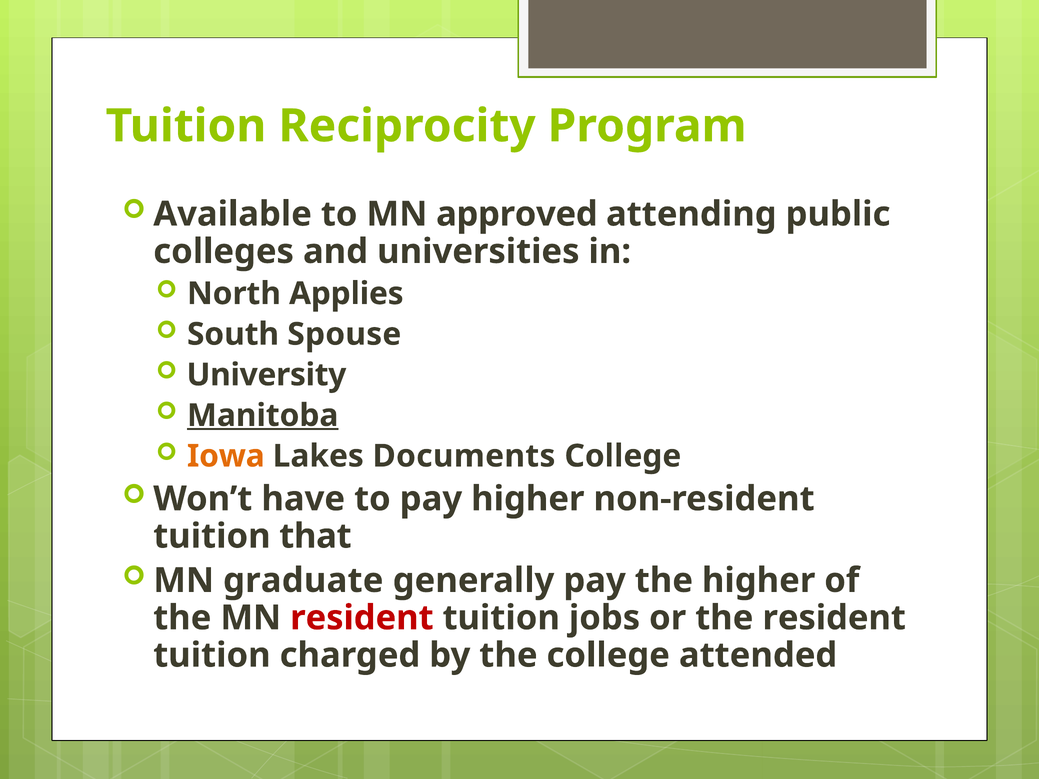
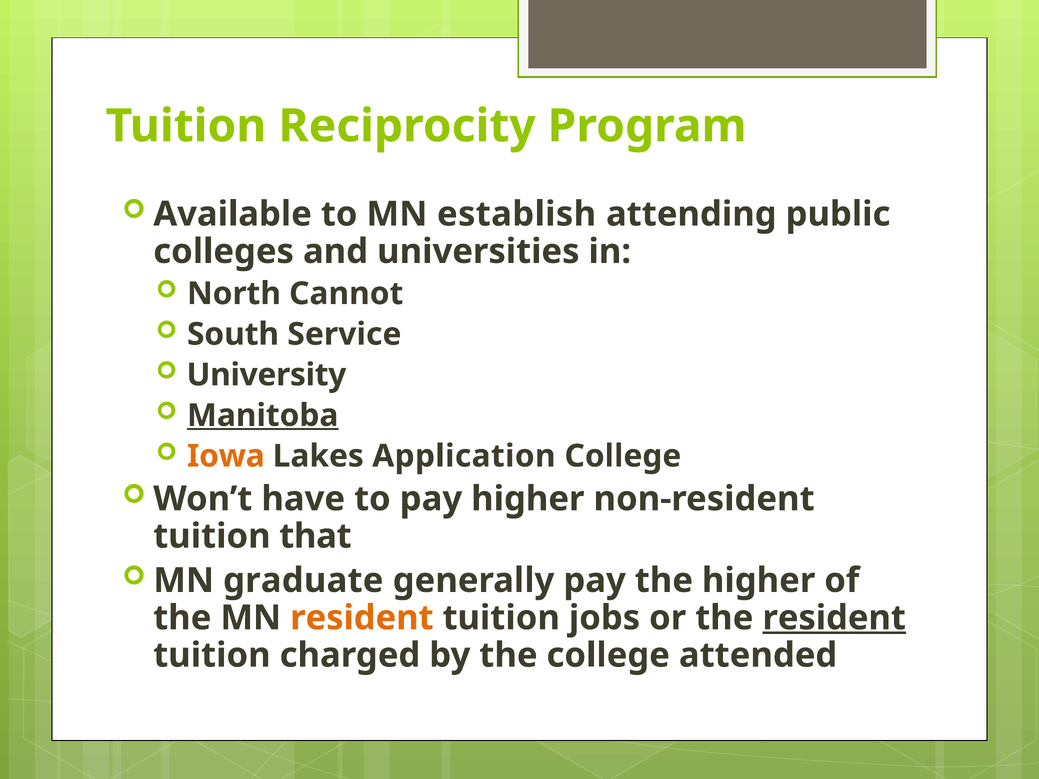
approved: approved -> establish
Applies: Applies -> Cannot
Spouse: Spouse -> Service
Documents: Documents -> Application
resident at (362, 618) colour: red -> orange
resident at (834, 618) underline: none -> present
